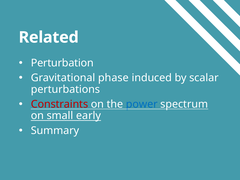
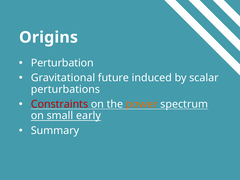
Related: Related -> Origins
phase: phase -> future
power colour: blue -> orange
